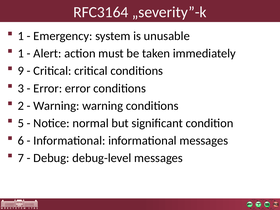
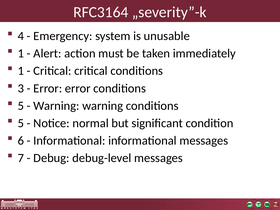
1 at (21, 36): 1 -> 4
9 at (21, 71): 9 -> 1
2 at (21, 106): 2 -> 5
